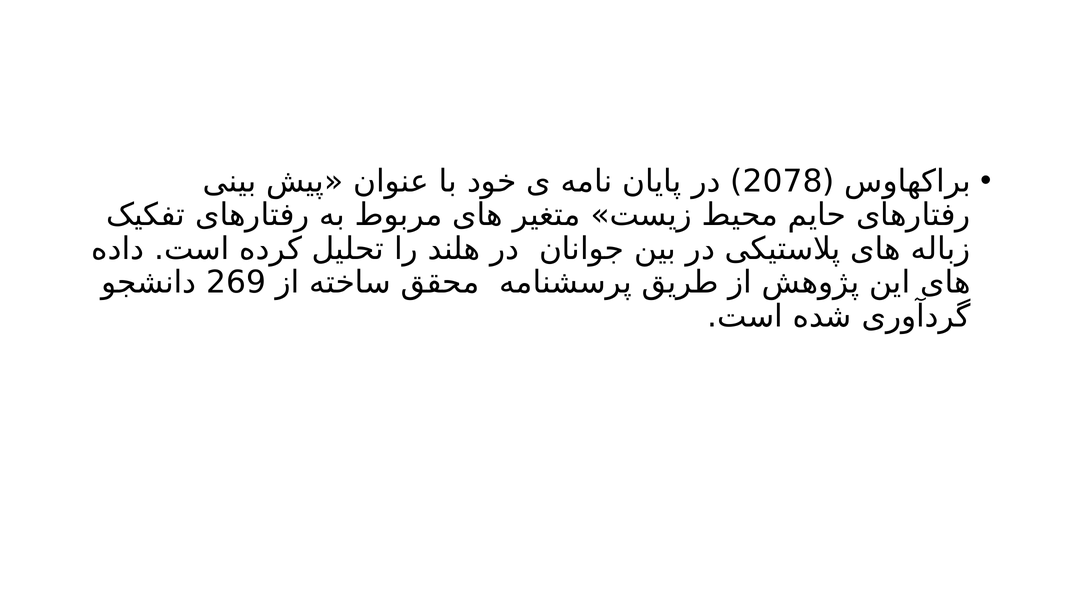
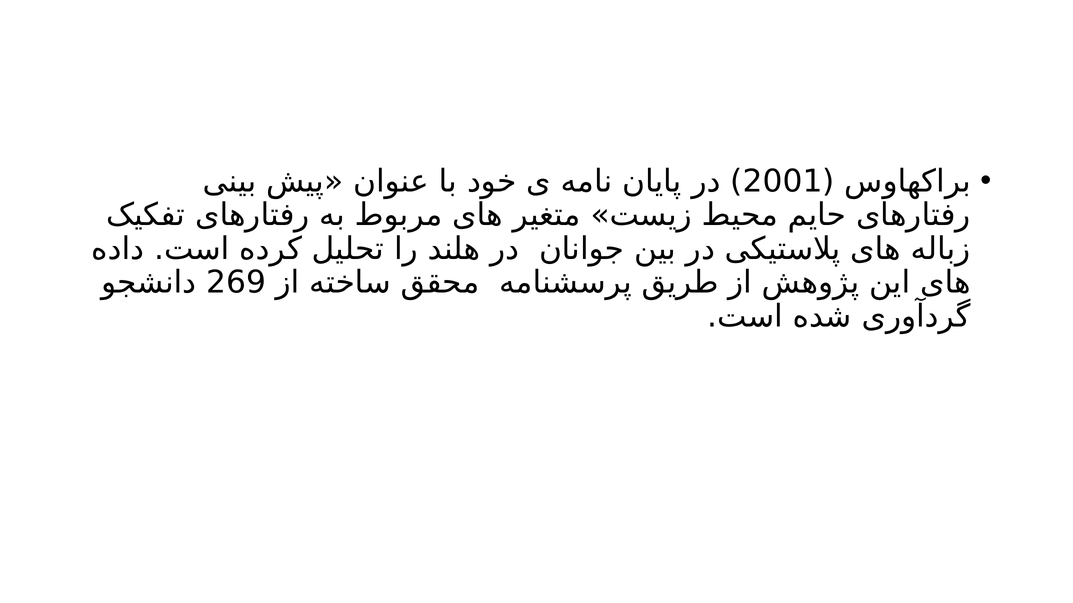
2078: 2078 -> 2001
